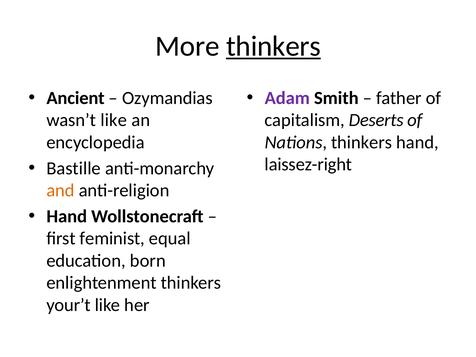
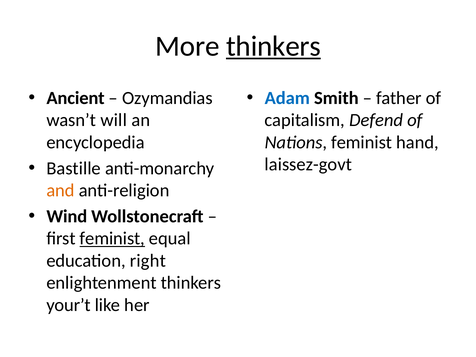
Adam colour: purple -> blue
wasn’t like: like -> will
Deserts: Deserts -> Defend
Nations thinkers: thinkers -> feminist
laissez-right: laissez-right -> laissez-govt
Hand at (67, 216): Hand -> Wind
feminist at (112, 238) underline: none -> present
born: born -> right
